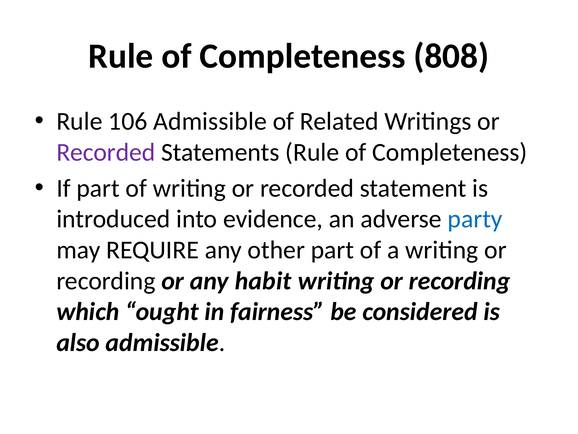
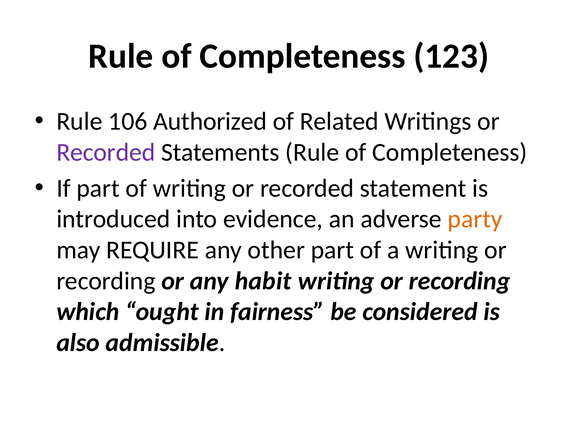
808: 808 -> 123
106 Admissible: Admissible -> Authorized
party colour: blue -> orange
